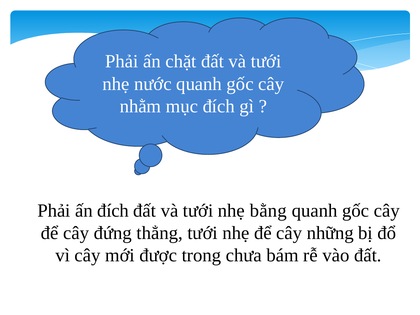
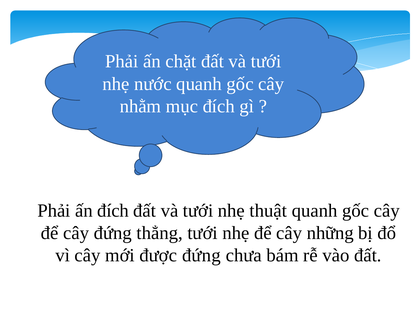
bằng: bằng -> thuật
được trong: trong -> đứng
